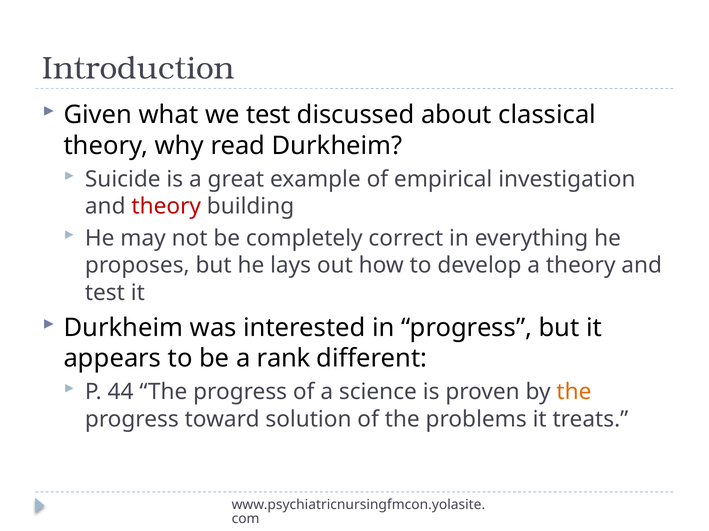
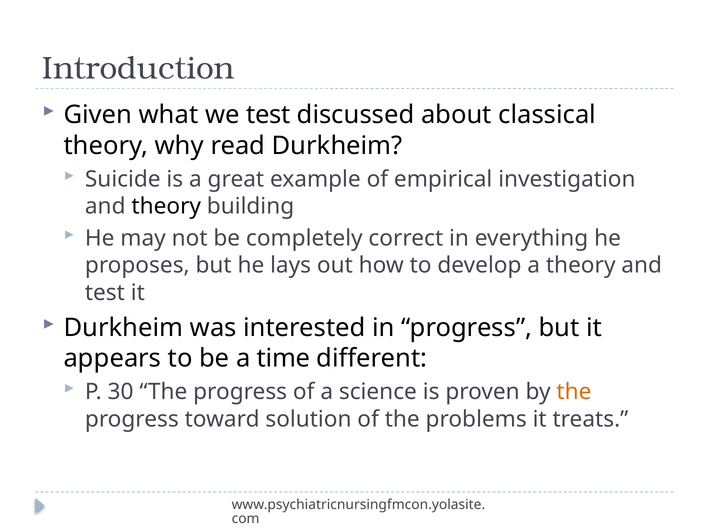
theory at (166, 207) colour: red -> black
rank: rank -> time
44: 44 -> 30
